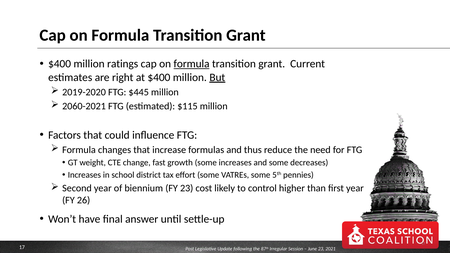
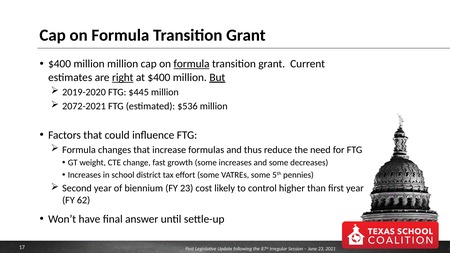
million ratings: ratings -> million
right underline: none -> present
2060-2021: 2060-2021 -> 2072-2021
$115: $115 -> $536
26: 26 -> 62
